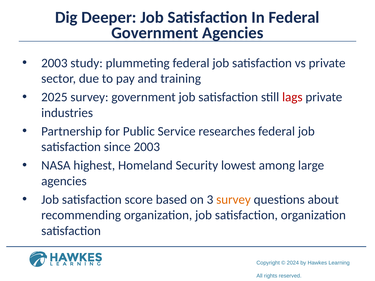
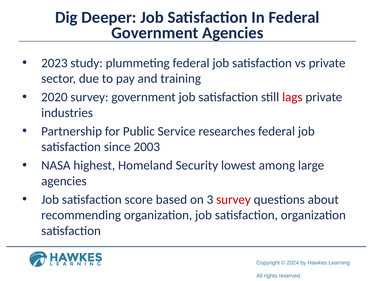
2003 at (54, 63): 2003 -> 2023
2025: 2025 -> 2020
survey at (234, 200) colour: orange -> red
